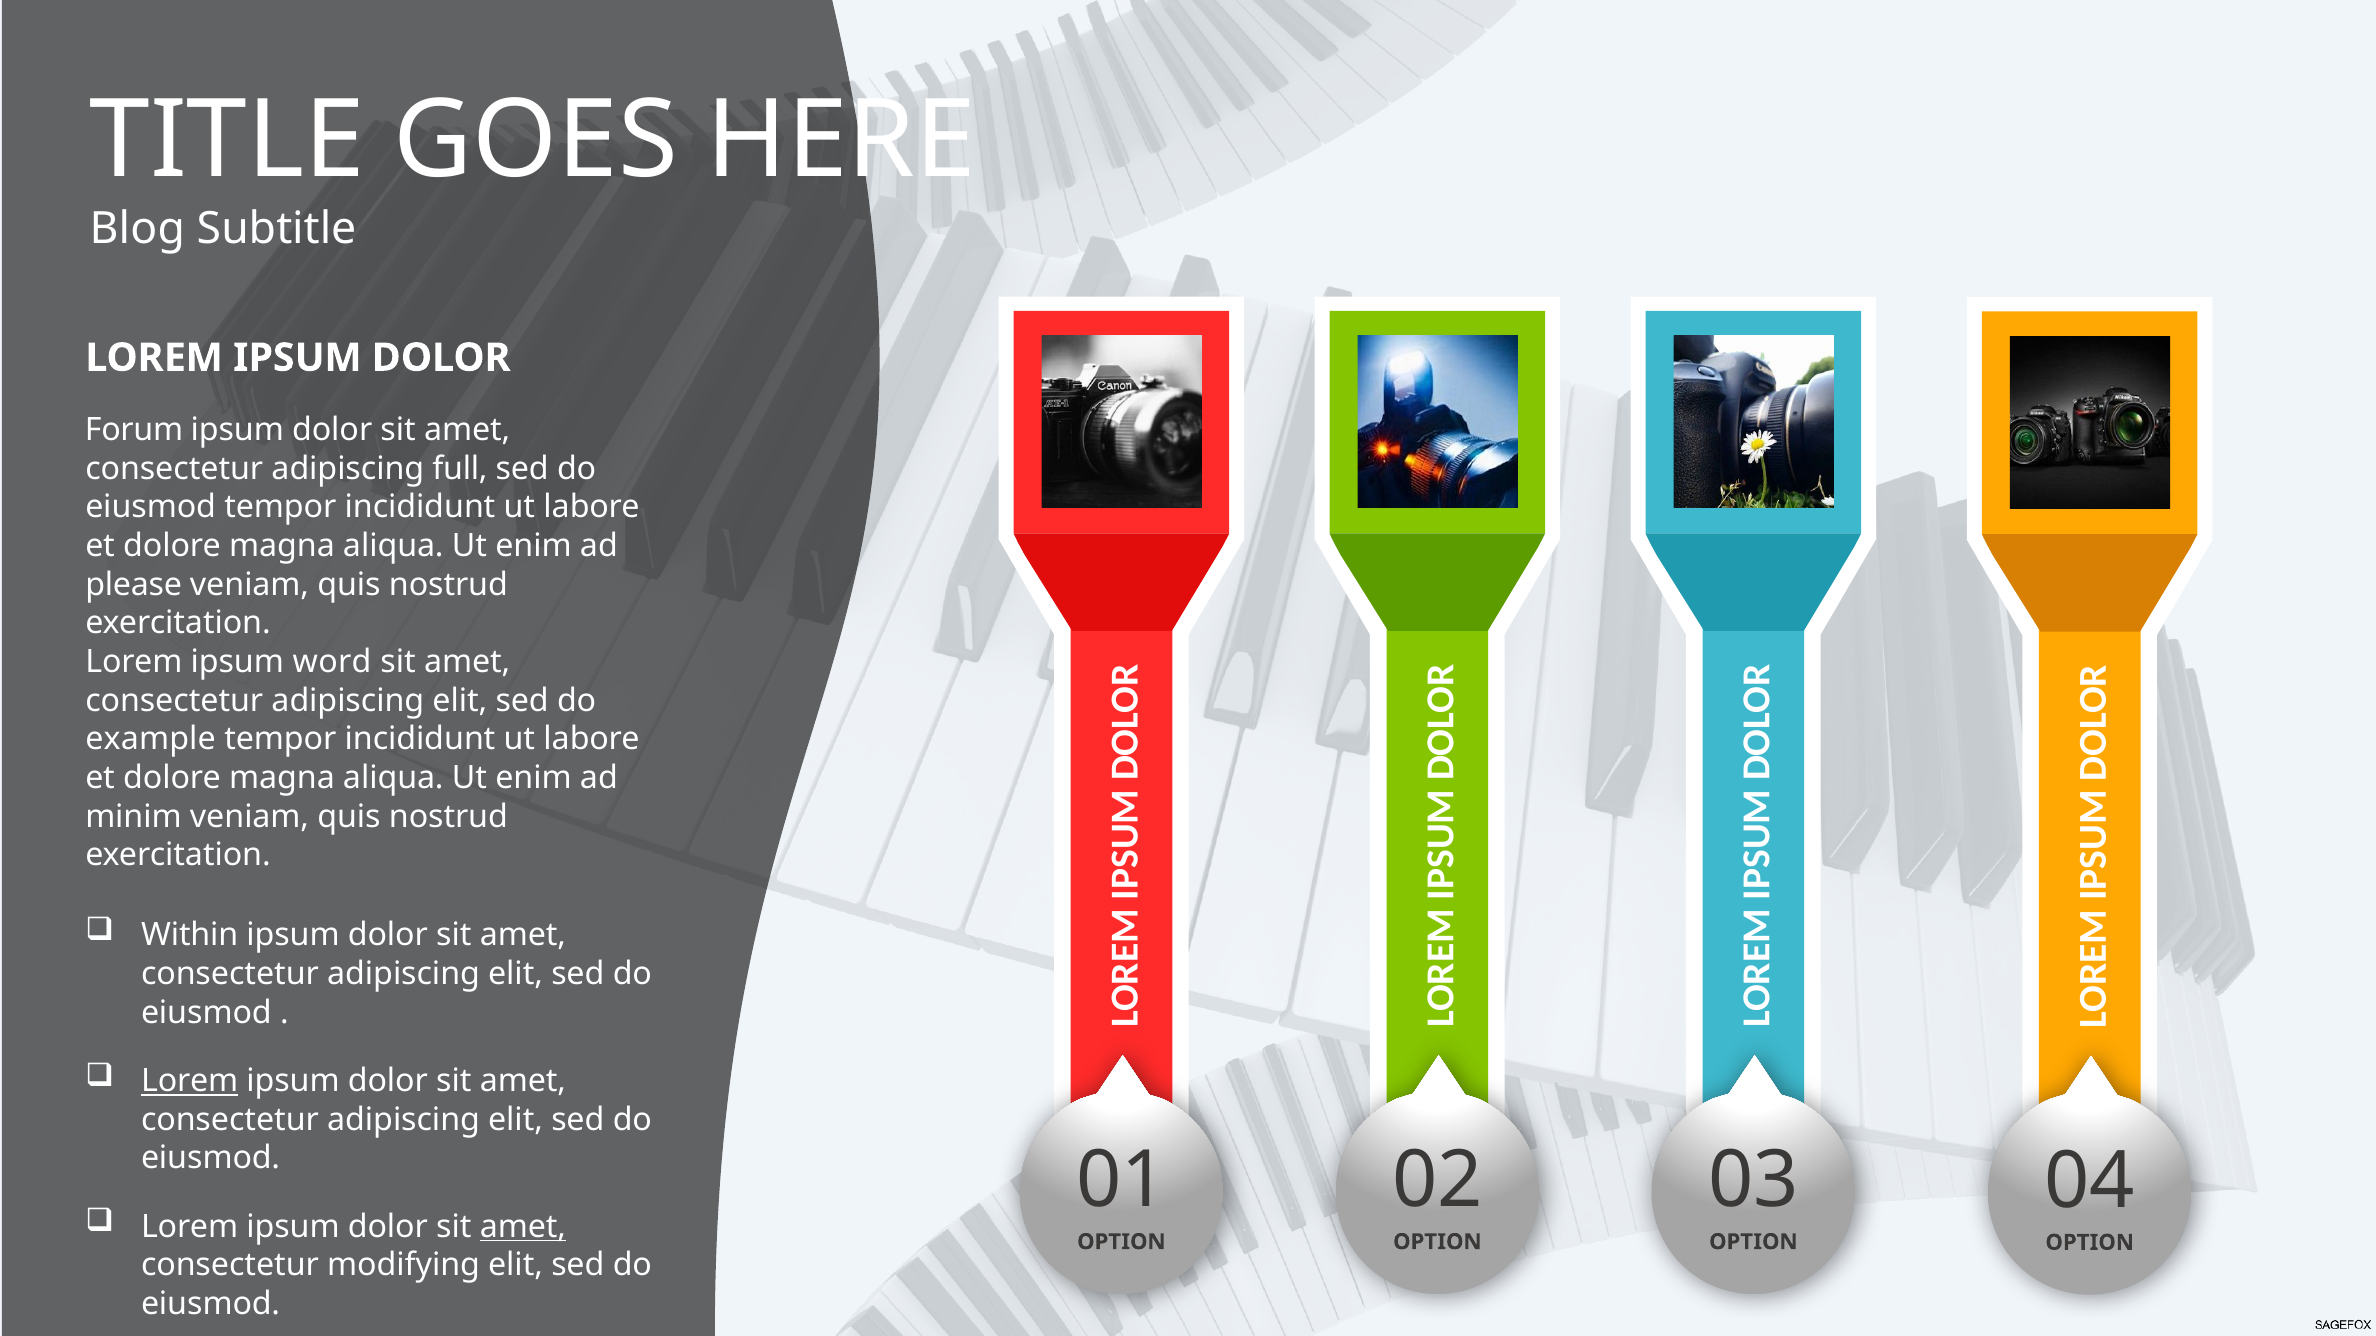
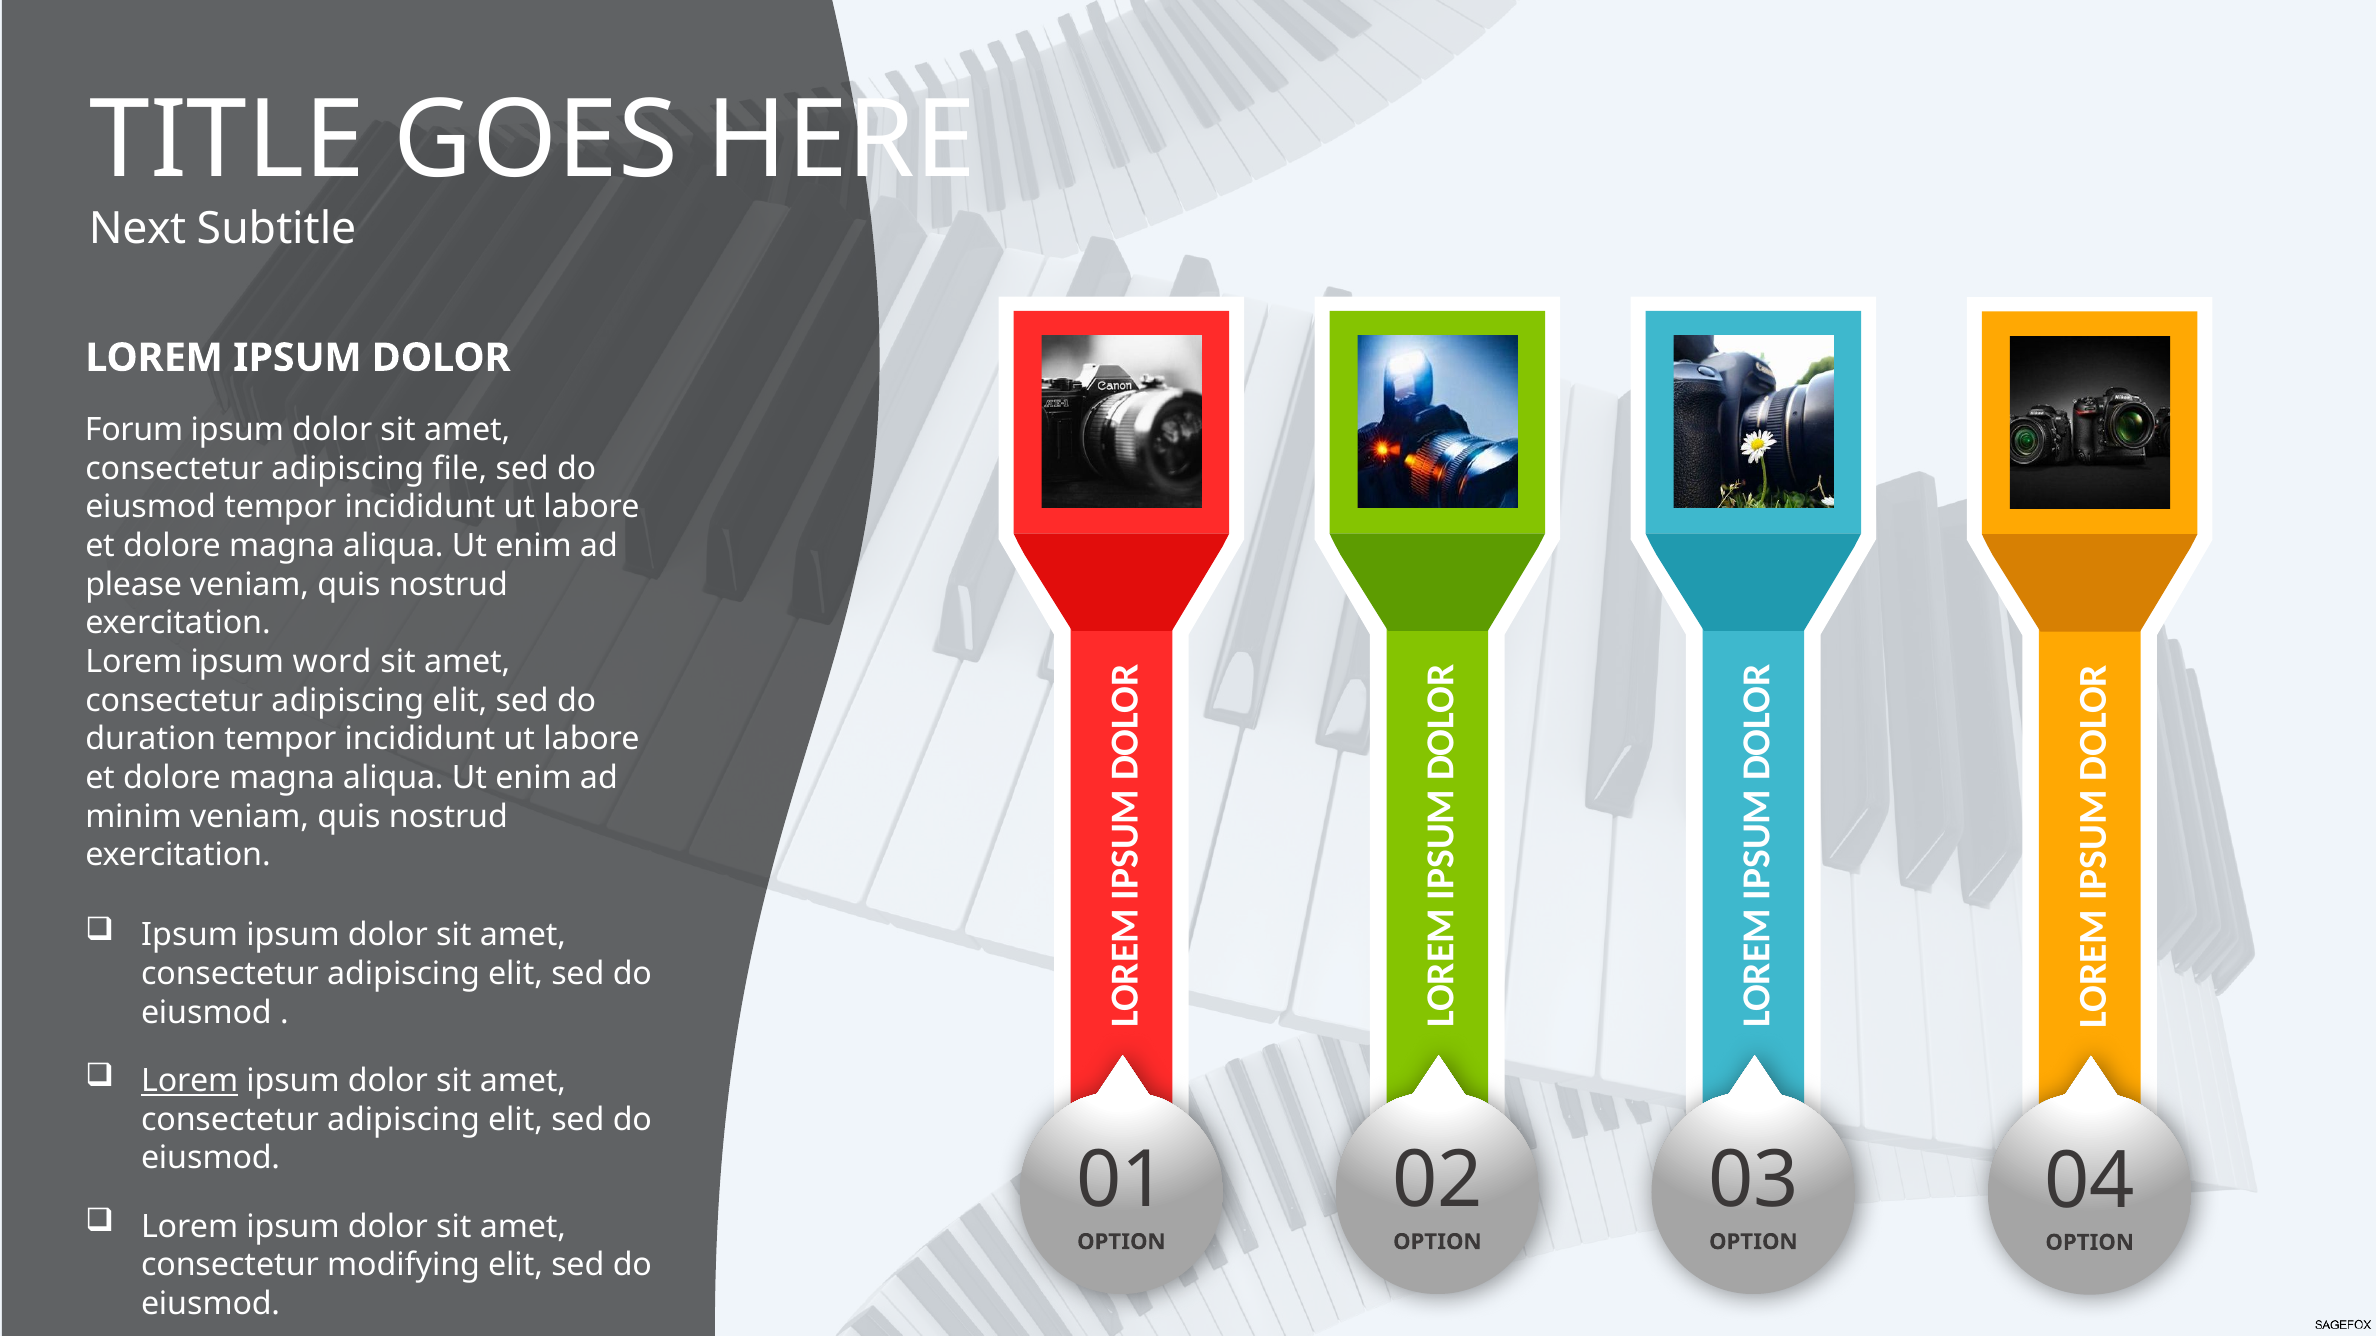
Blog: Blog -> Next
full: full -> file
example: example -> duration
Within at (190, 936): Within -> Ipsum
amet at (523, 1227) underline: present -> none
